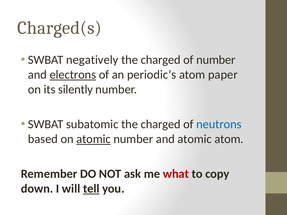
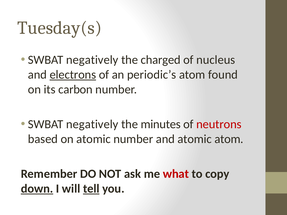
Charged(s: Charged(s -> Tuesday(s
of number: number -> nucleus
paper: paper -> found
silently: silently -> carbon
subatomic at (92, 124): subatomic -> negatively
charged at (161, 124): charged -> minutes
neutrons colour: blue -> red
atomic at (94, 139) underline: present -> none
down underline: none -> present
